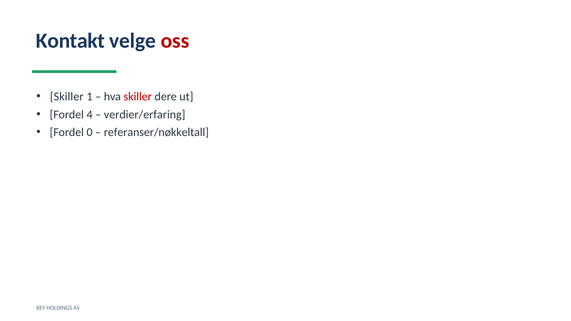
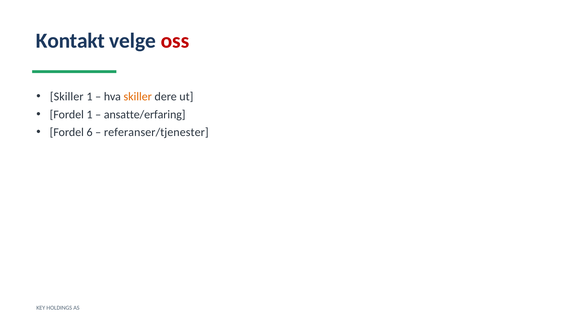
skiller at (138, 97) colour: red -> orange
Fordel 4: 4 -> 1
verdier/erfaring: verdier/erfaring -> ansatte/erfaring
0: 0 -> 6
referanser/nøkkeltall: referanser/nøkkeltall -> referanser/tjenester
